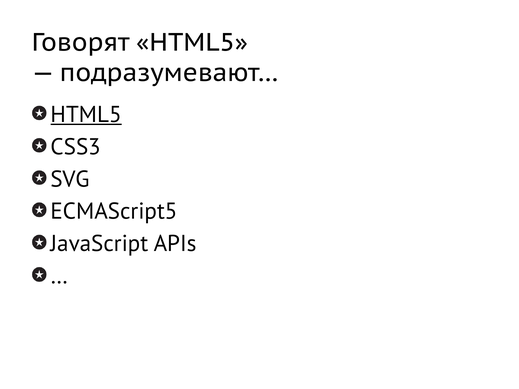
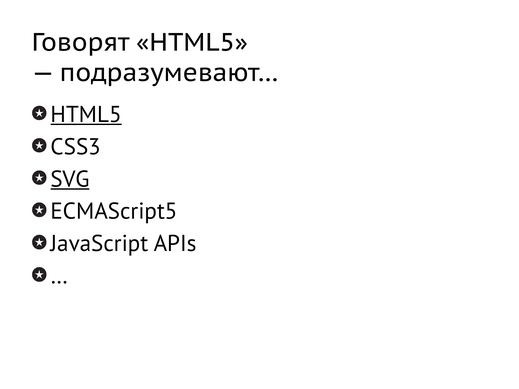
SVG underline: none -> present
